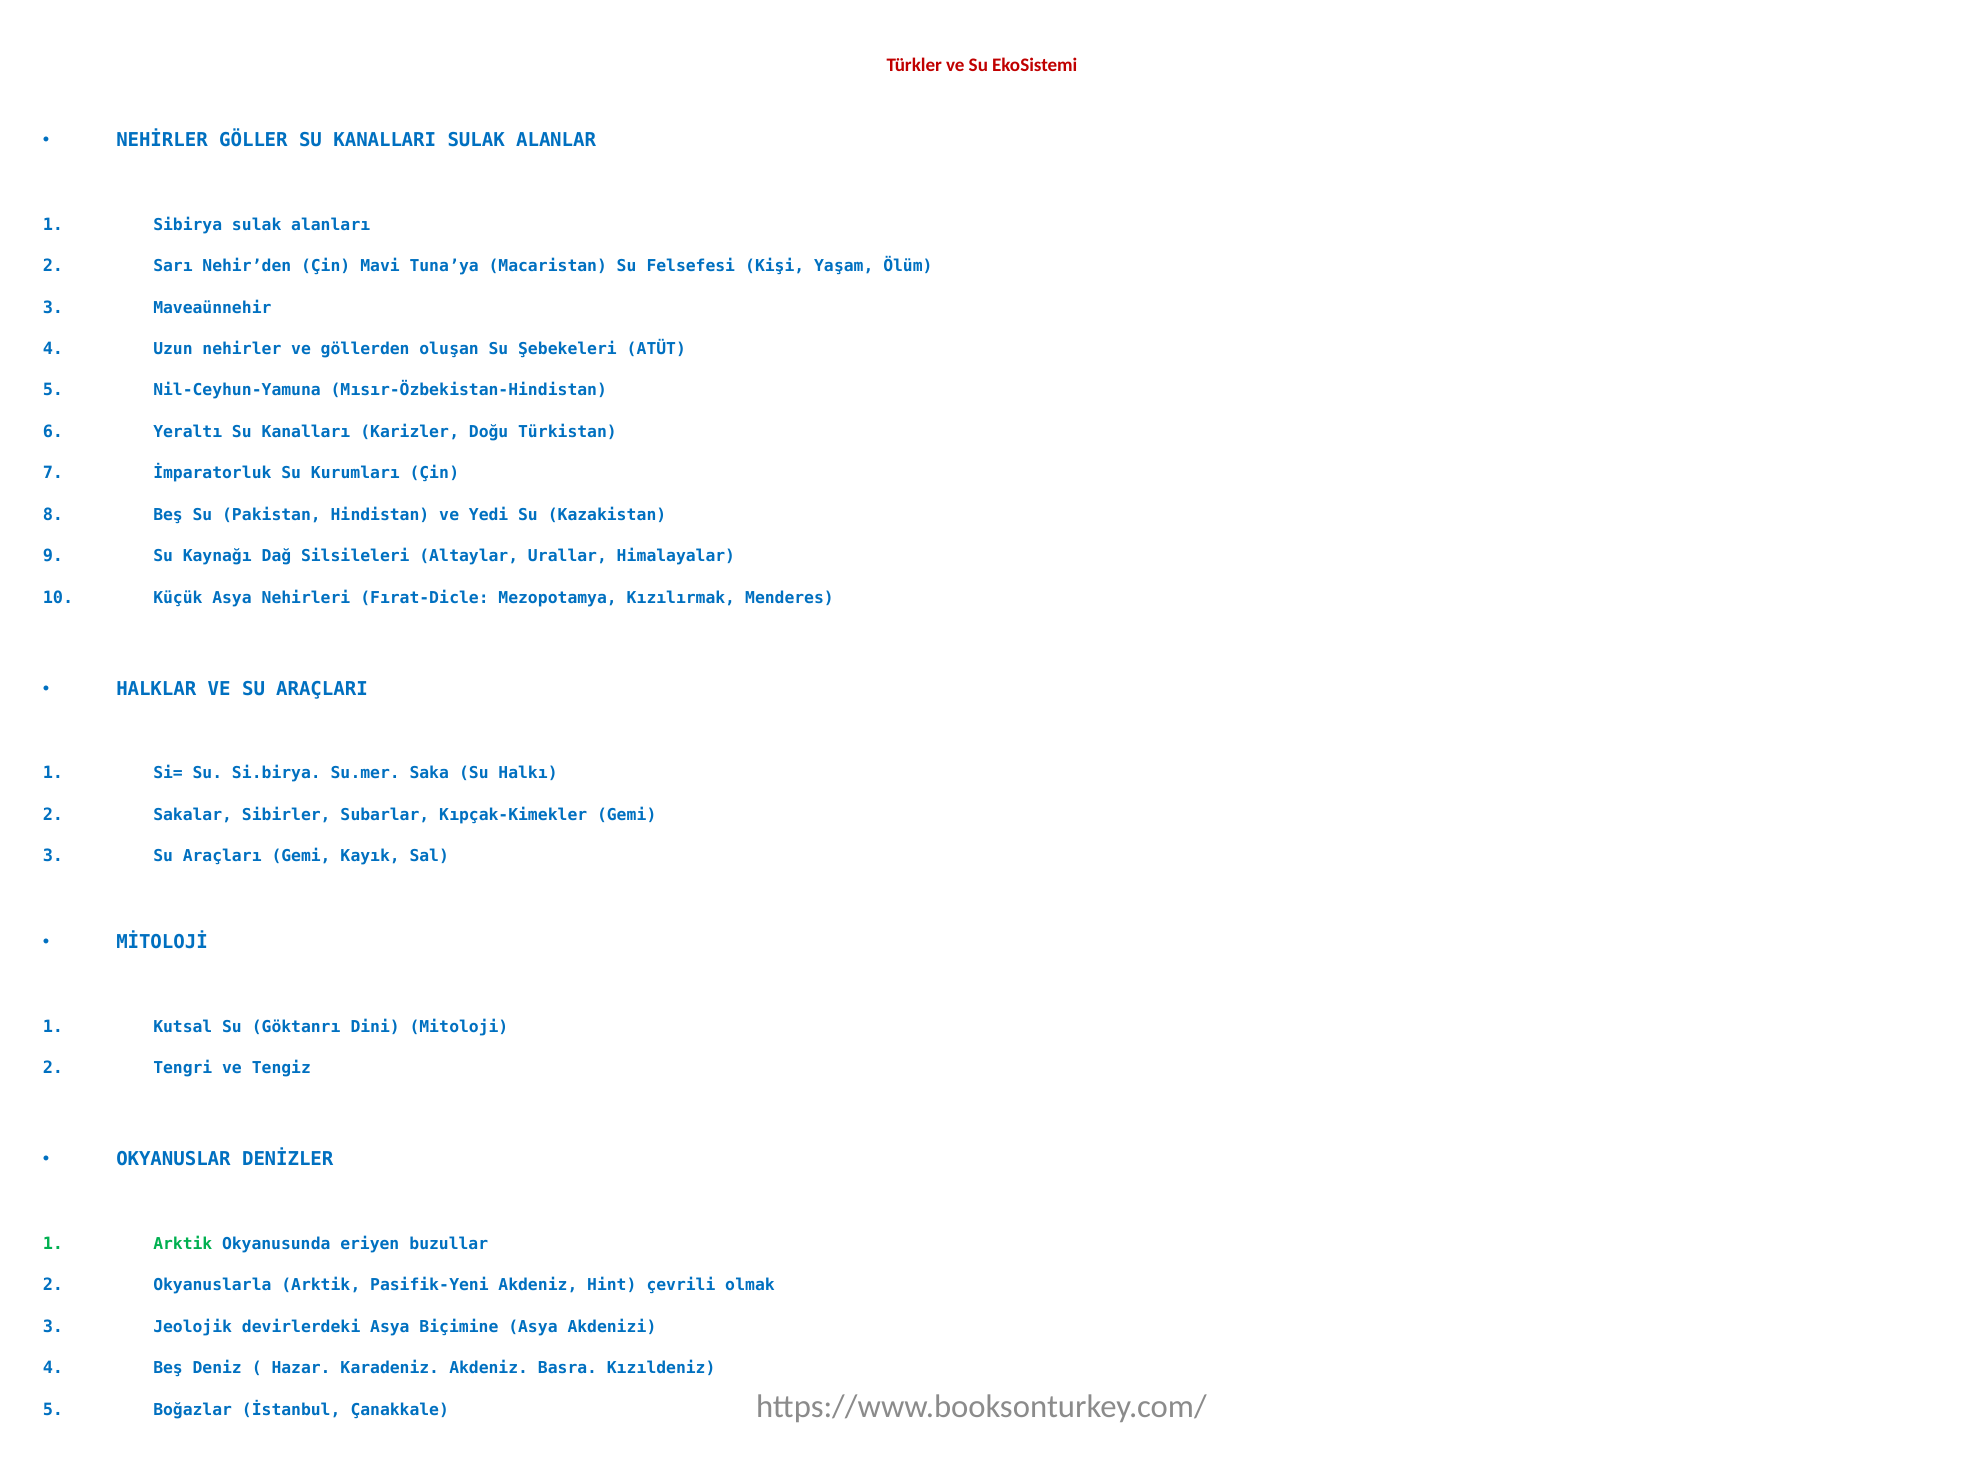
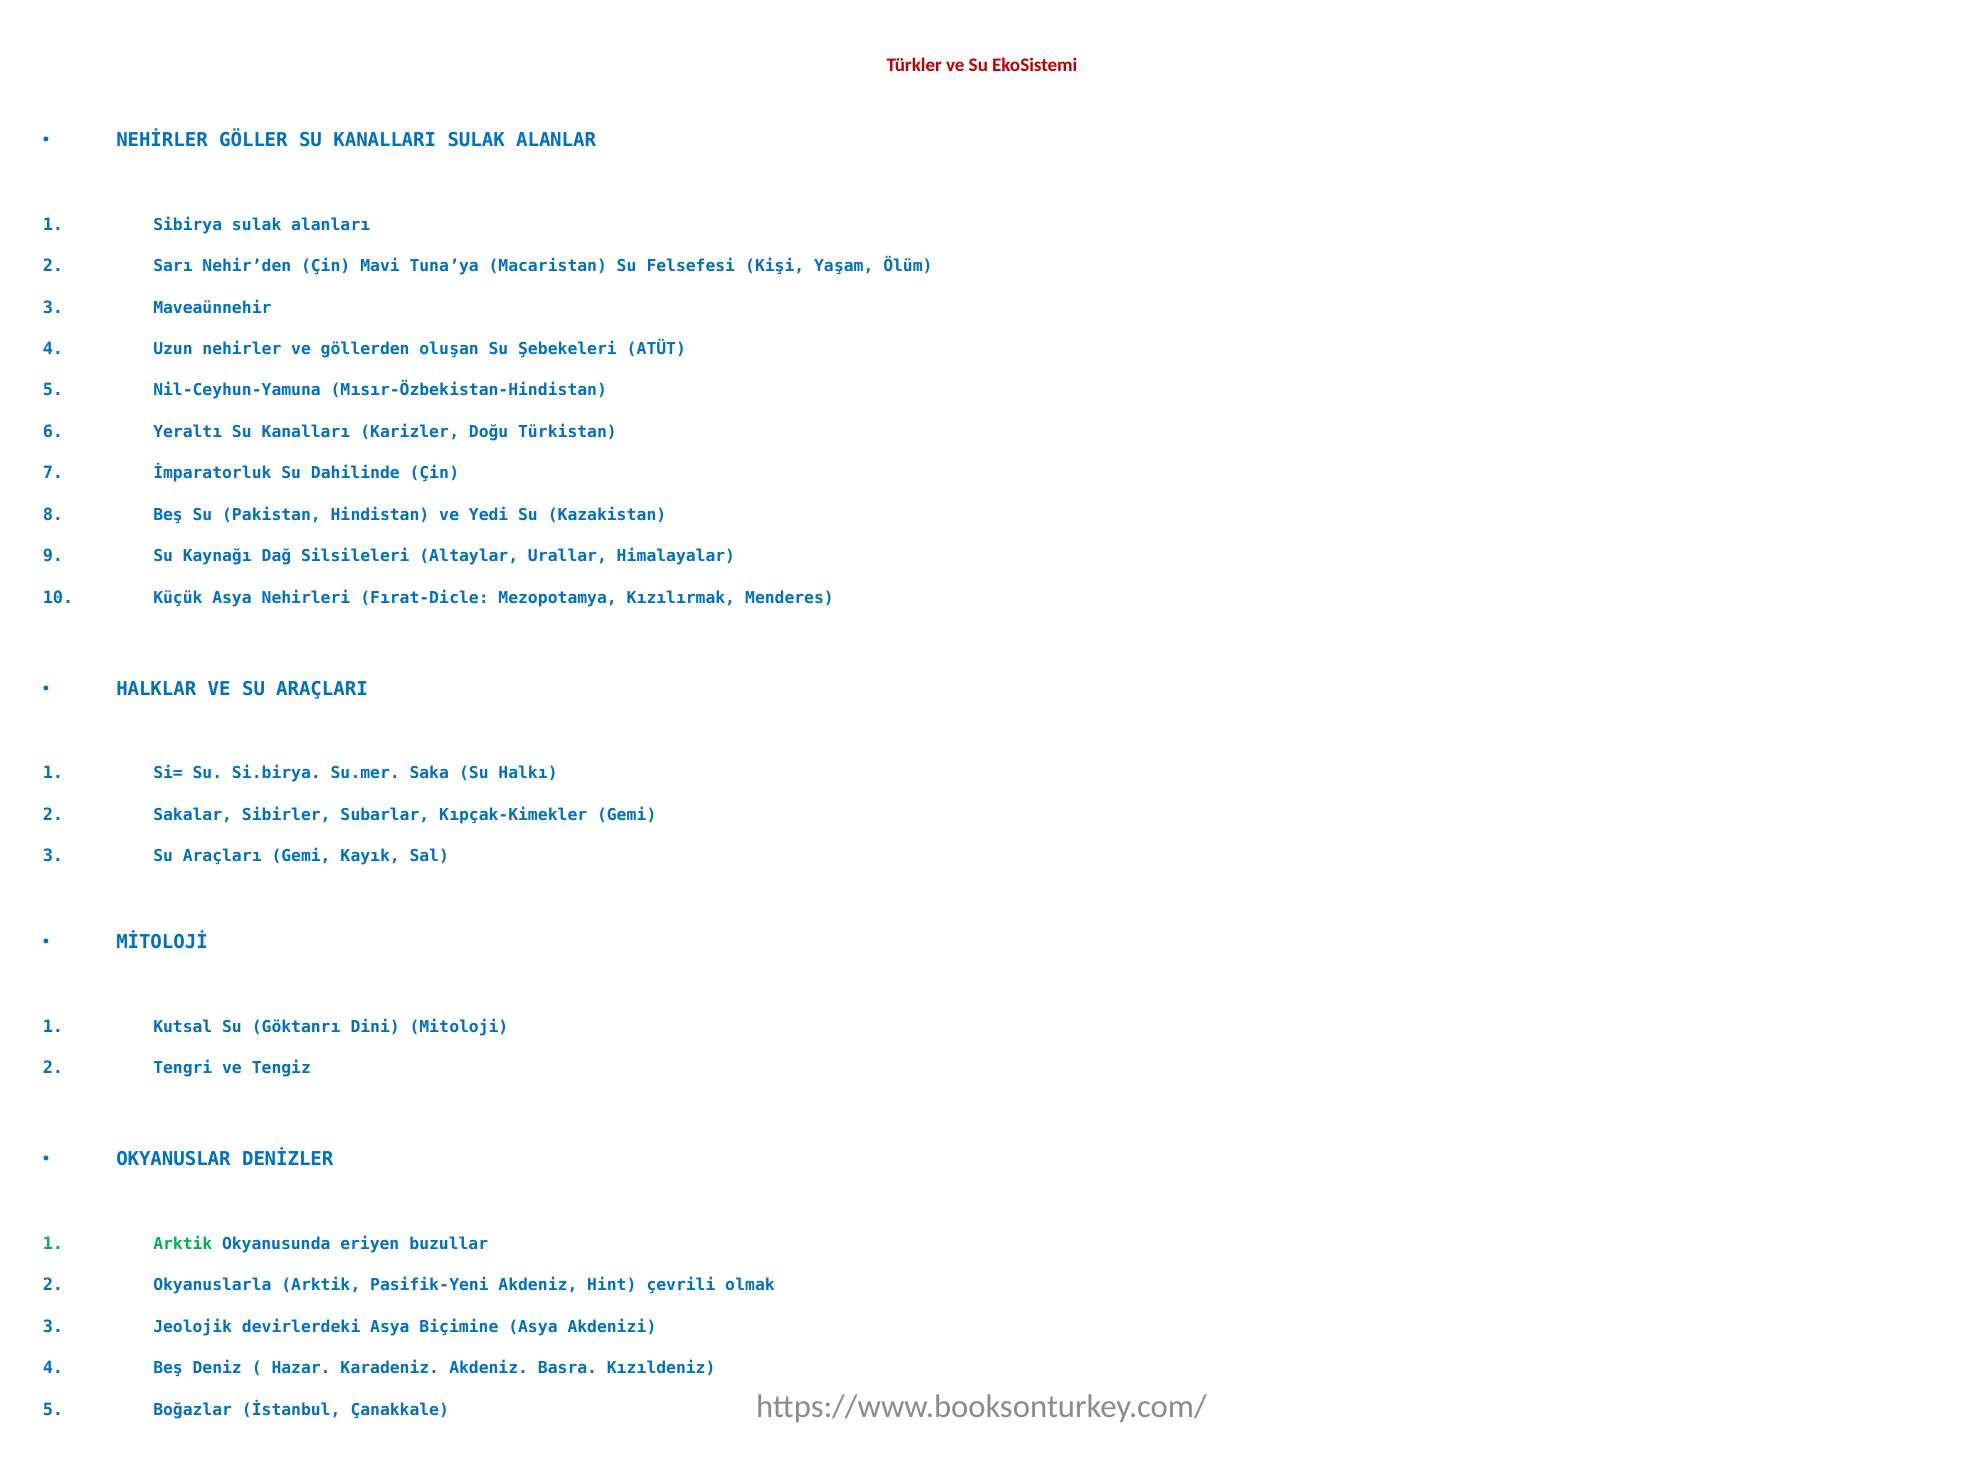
Kurumları: Kurumları -> Dahilinde
